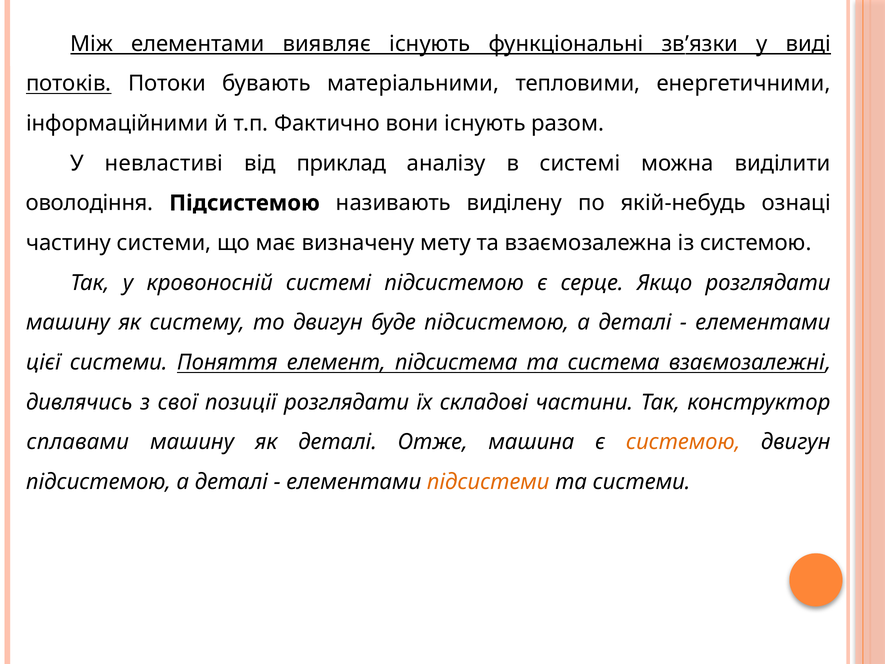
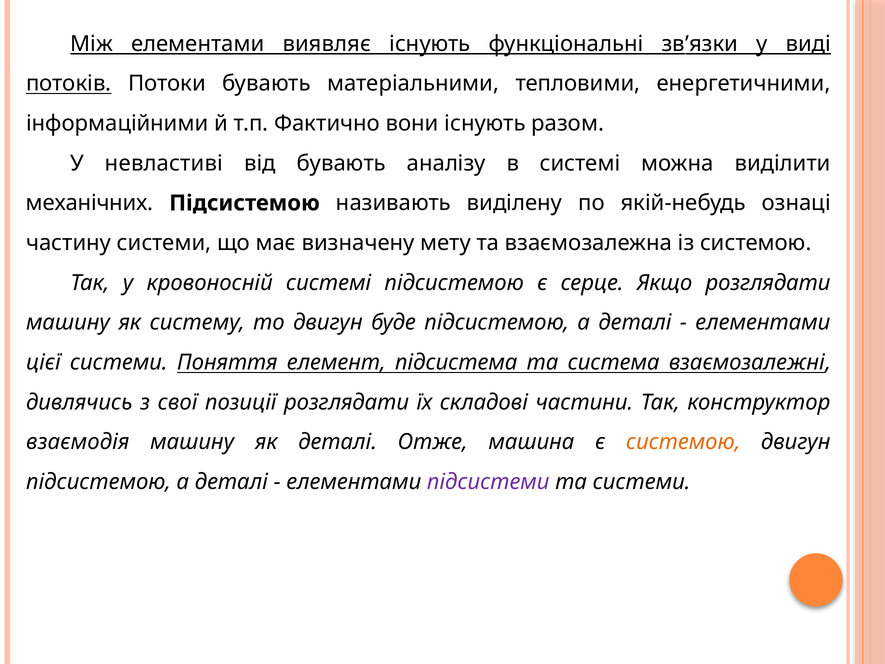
від приклад: приклад -> бувають
оволодіння: оволодіння -> механічних
сплавами: сплавами -> взаємодія
підсистеми colour: orange -> purple
